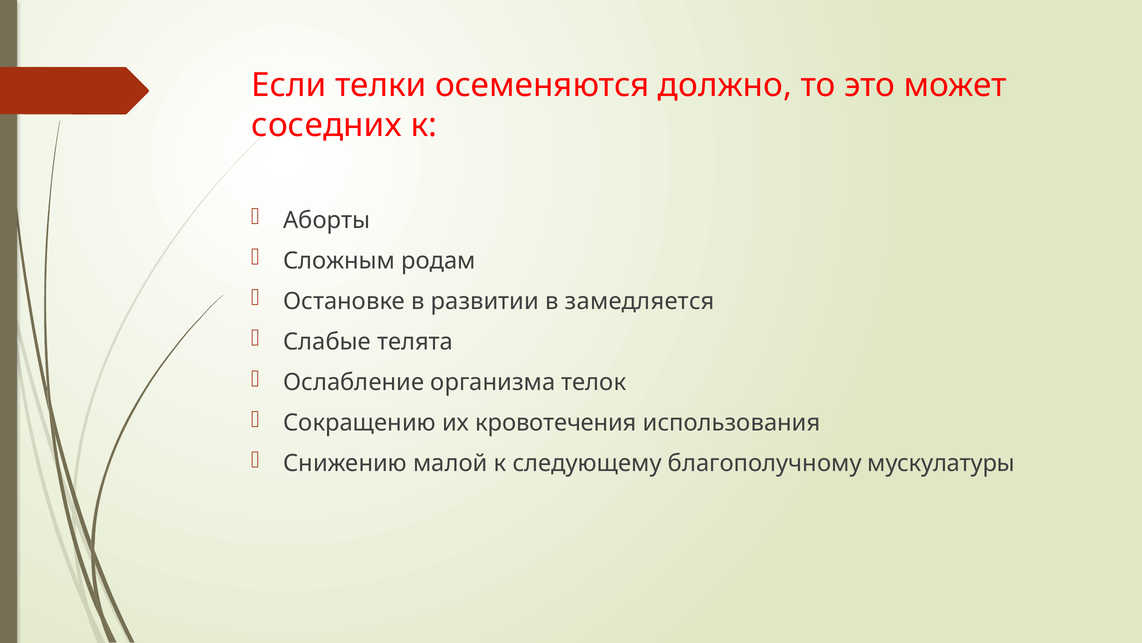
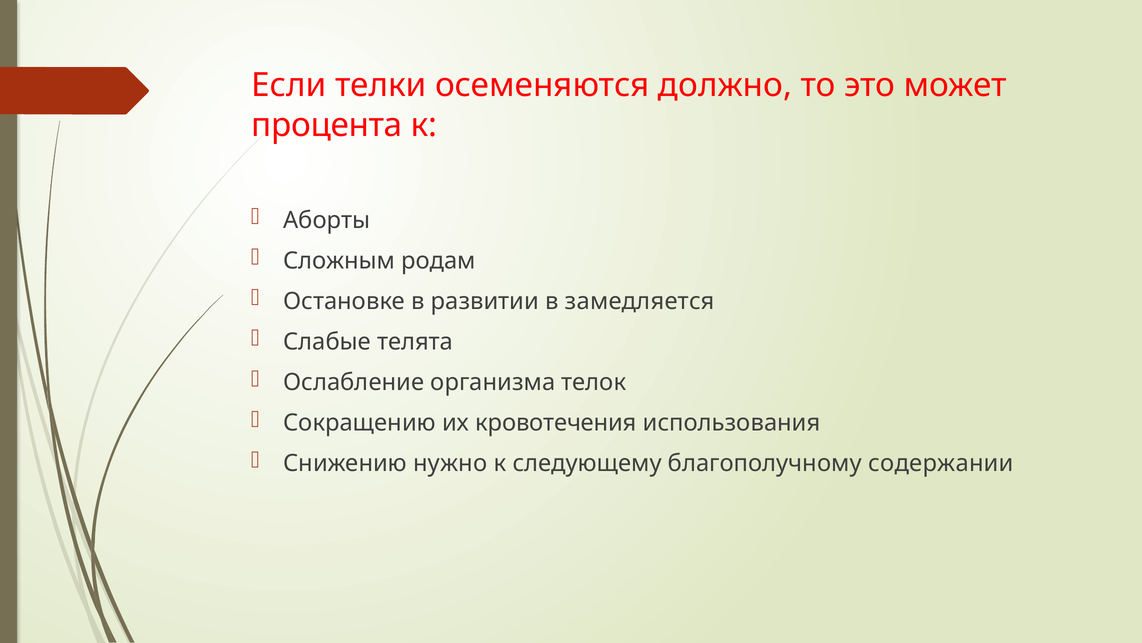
соседних: соседних -> процента
малой: малой -> нужно
мускулатуры: мускулатуры -> содержании
